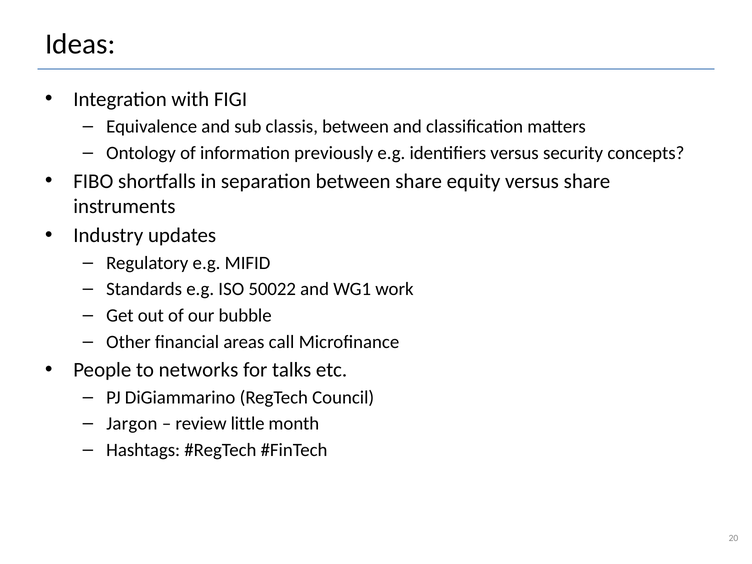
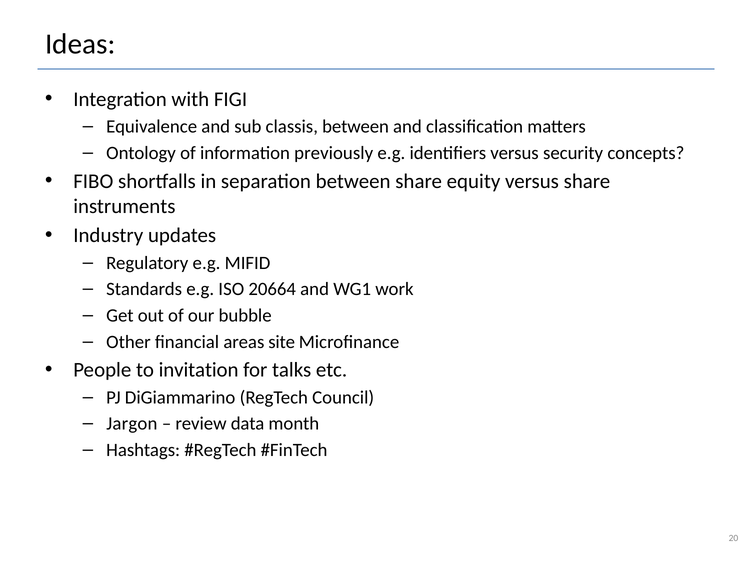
50022: 50022 -> 20664
call: call -> site
networks: networks -> invitation
little: little -> data
